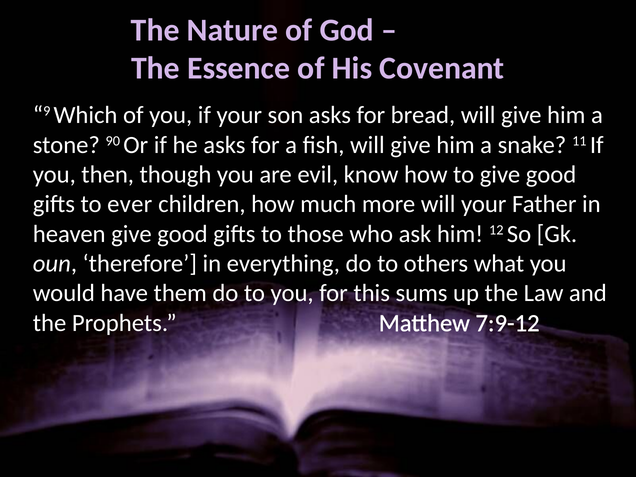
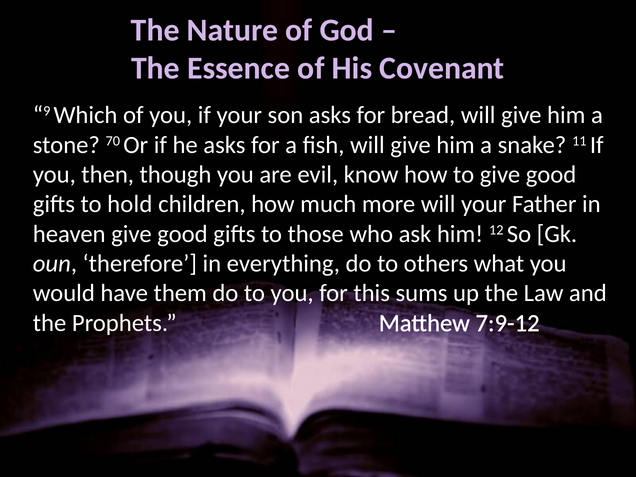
90: 90 -> 70
ever: ever -> hold
